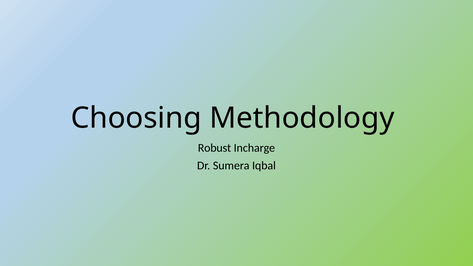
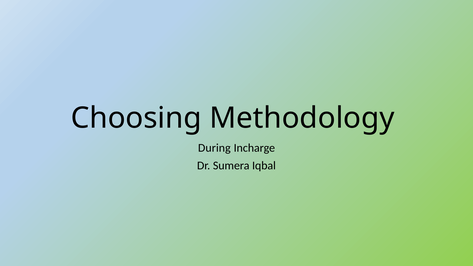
Robust: Robust -> During
